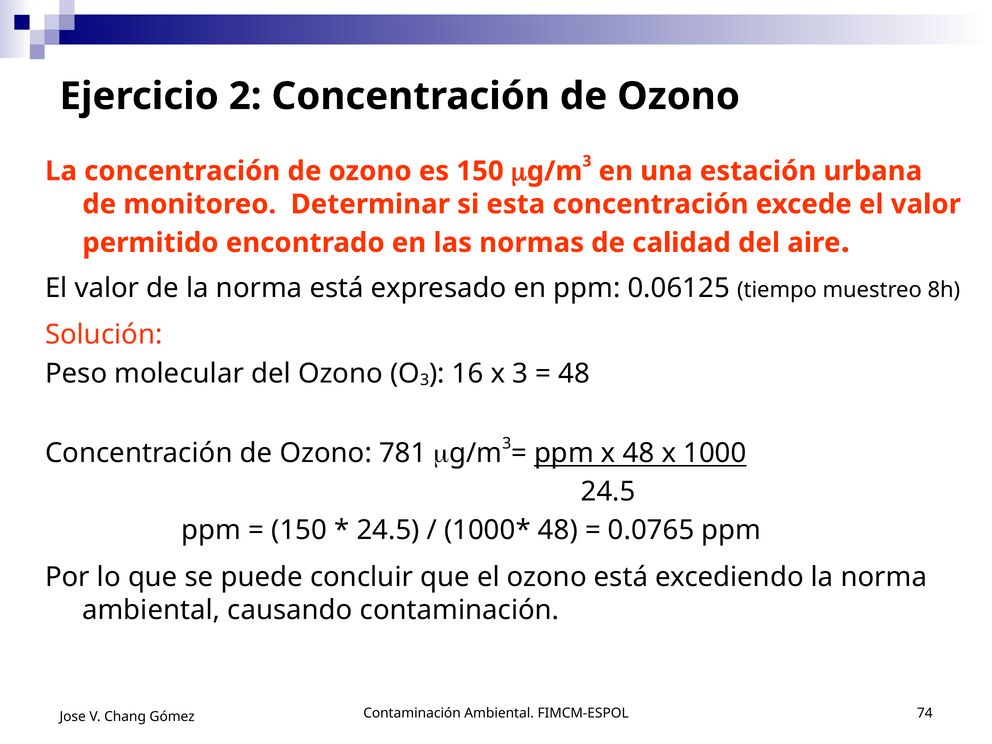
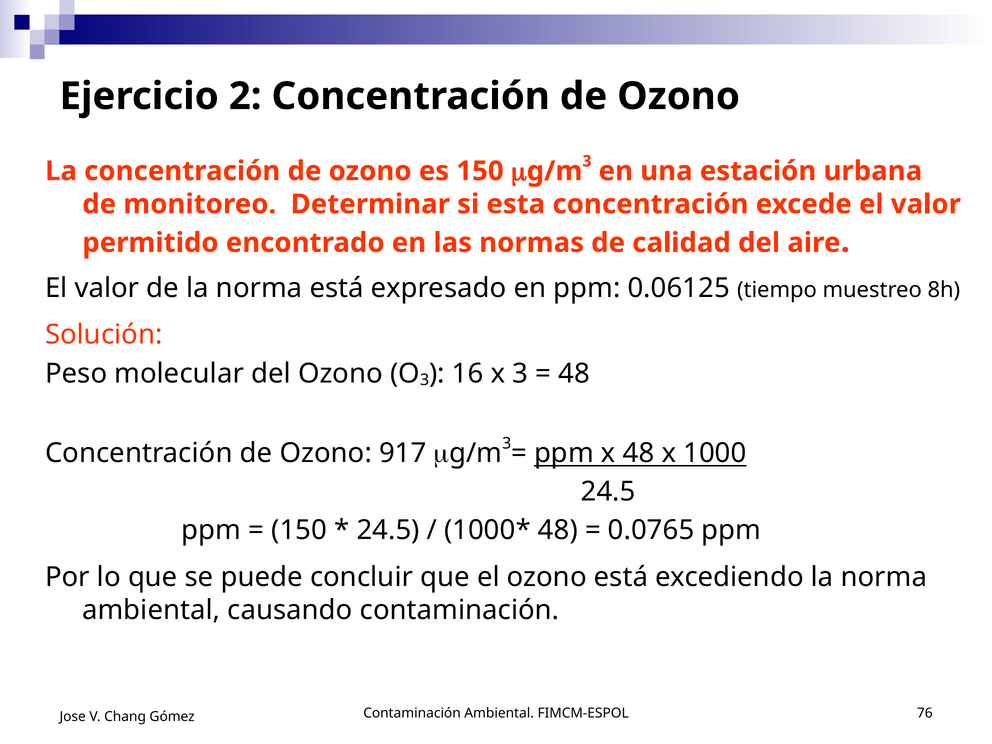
781: 781 -> 917
74: 74 -> 76
